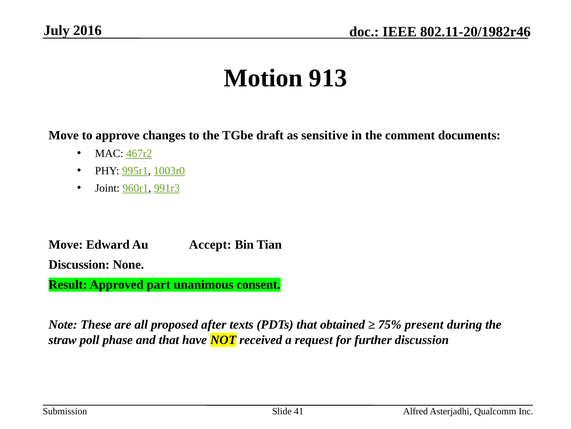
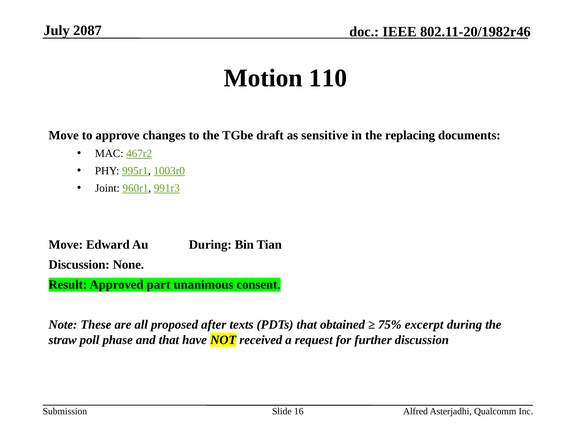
2016: 2016 -> 2087
913: 913 -> 110
comment: comment -> replacing
Au Accept: Accept -> During
present: present -> excerpt
41: 41 -> 16
